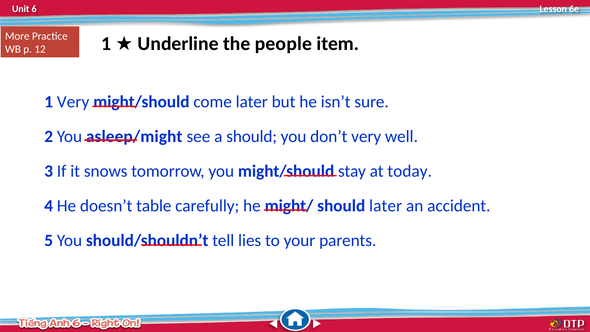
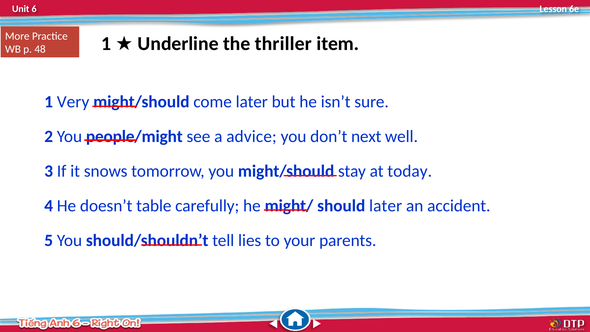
people: people -> thriller
12: 12 -> 48
asleep/might: asleep/might -> people/might
a should: should -> advice
don’t very: very -> next
